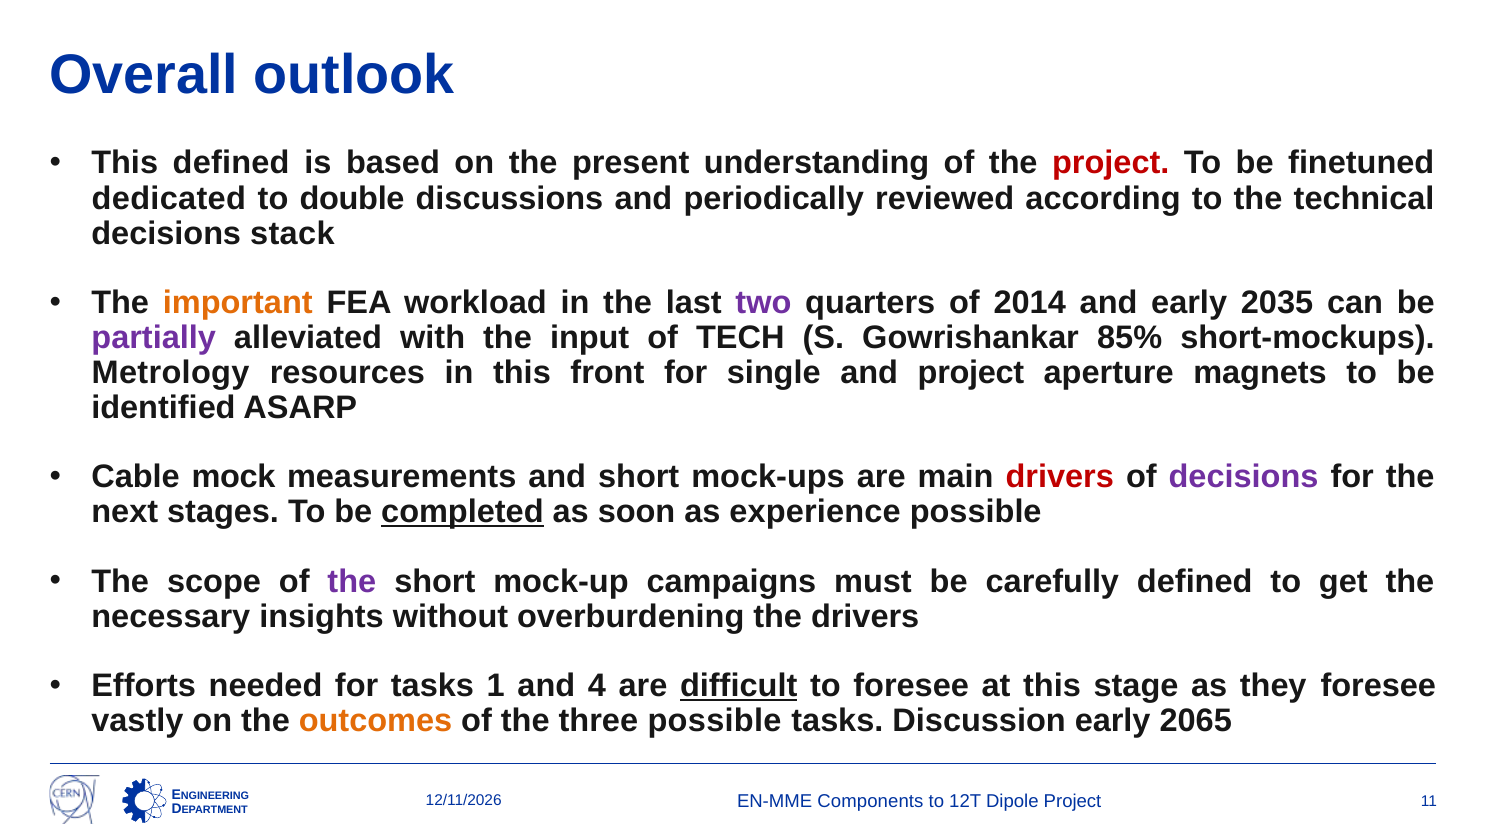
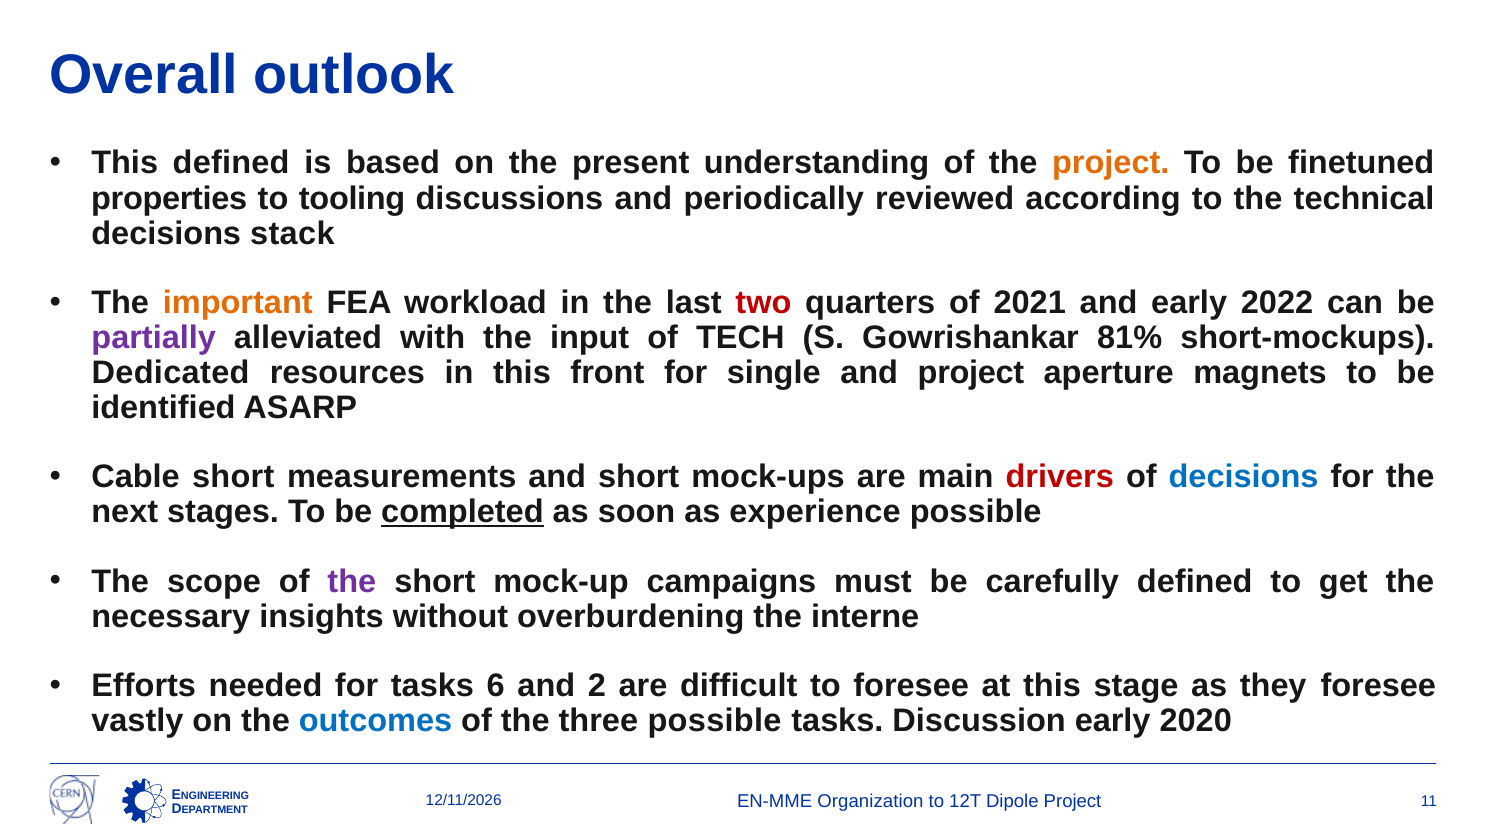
project at (1111, 163) colour: red -> orange
dedicated: dedicated -> properties
double: double -> tooling
two colour: purple -> red
2014: 2014 -> 2021
2035: 2035 -> 2022
85%: 85% -> 81%
Metrology: Metrology -> Dedicated
Cable mock: mock -> short
decisions at (1244, 477) colour: purple -> blue
the drivers: drivers -> interne
1: 1 -> 6
4: 4 -> 2
difficult underline: present -> none
outcomes colour: orange -> blue
2065: 2065 -> 2020
Components: Components -> Organization
